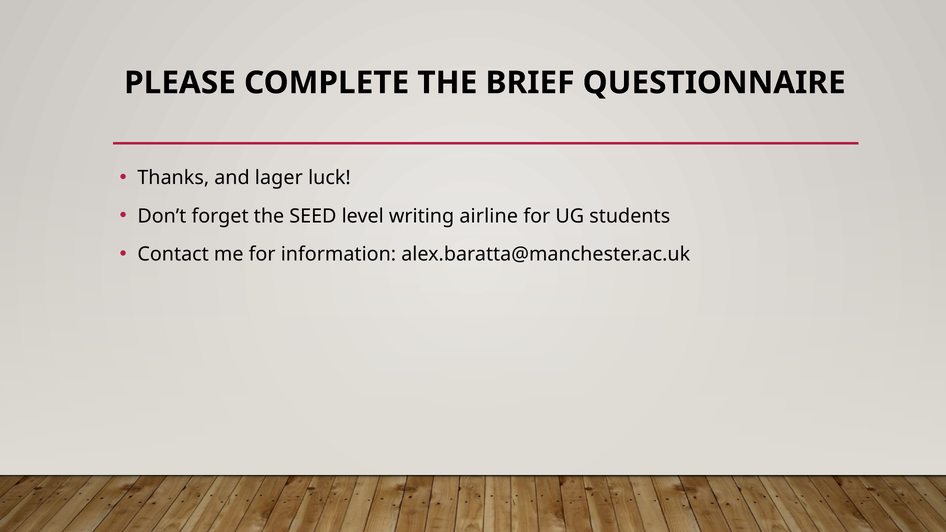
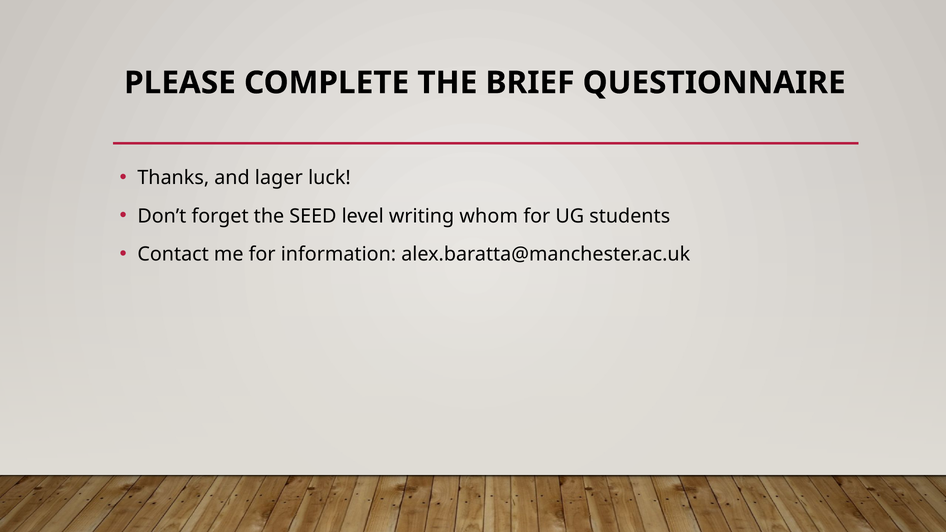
airline: airline -> whom
